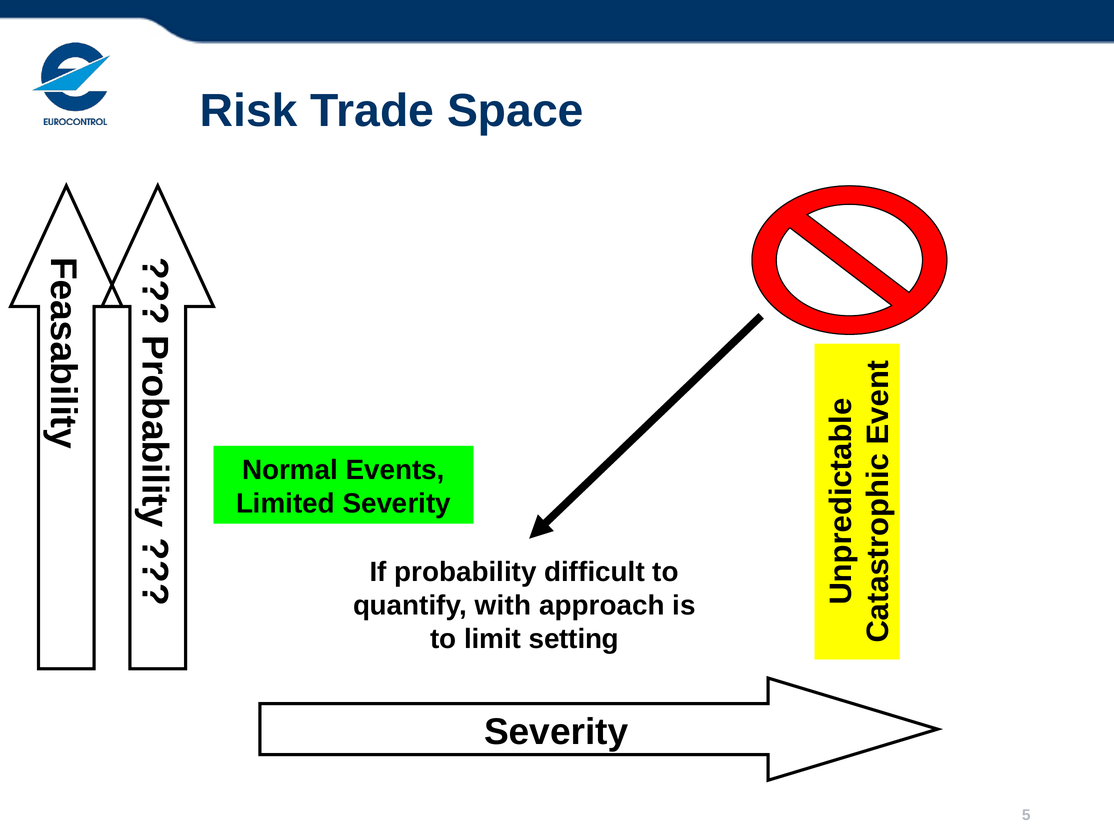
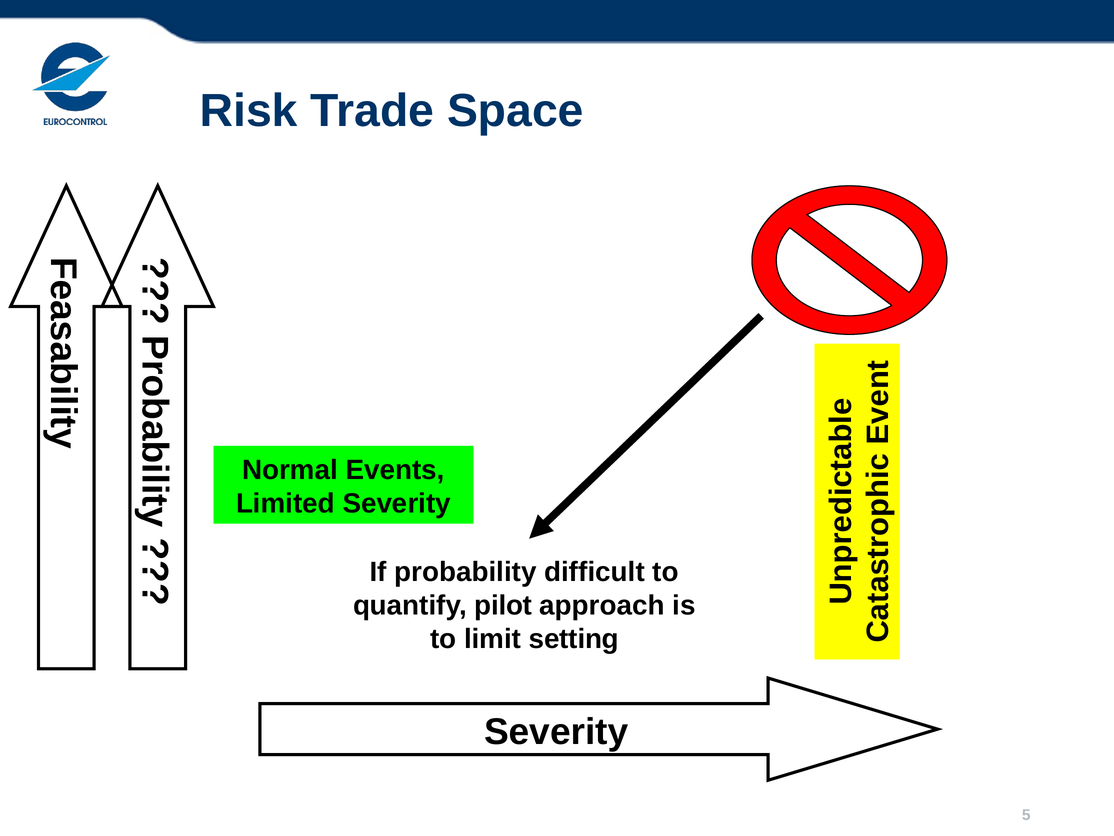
with: with -> pilot
